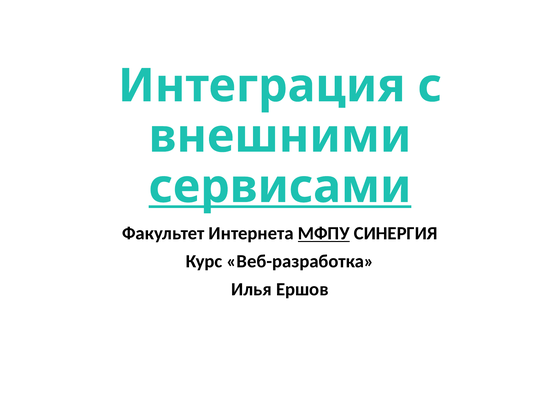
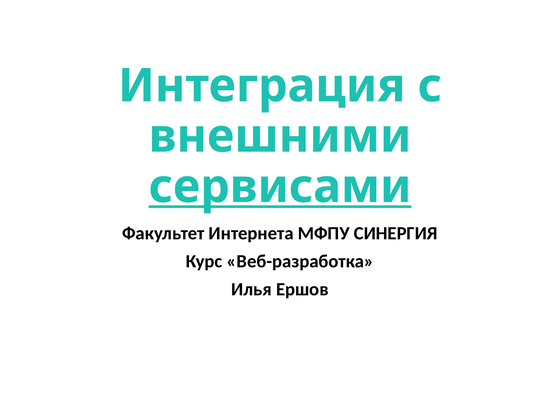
МФПУ underline: present -> none
